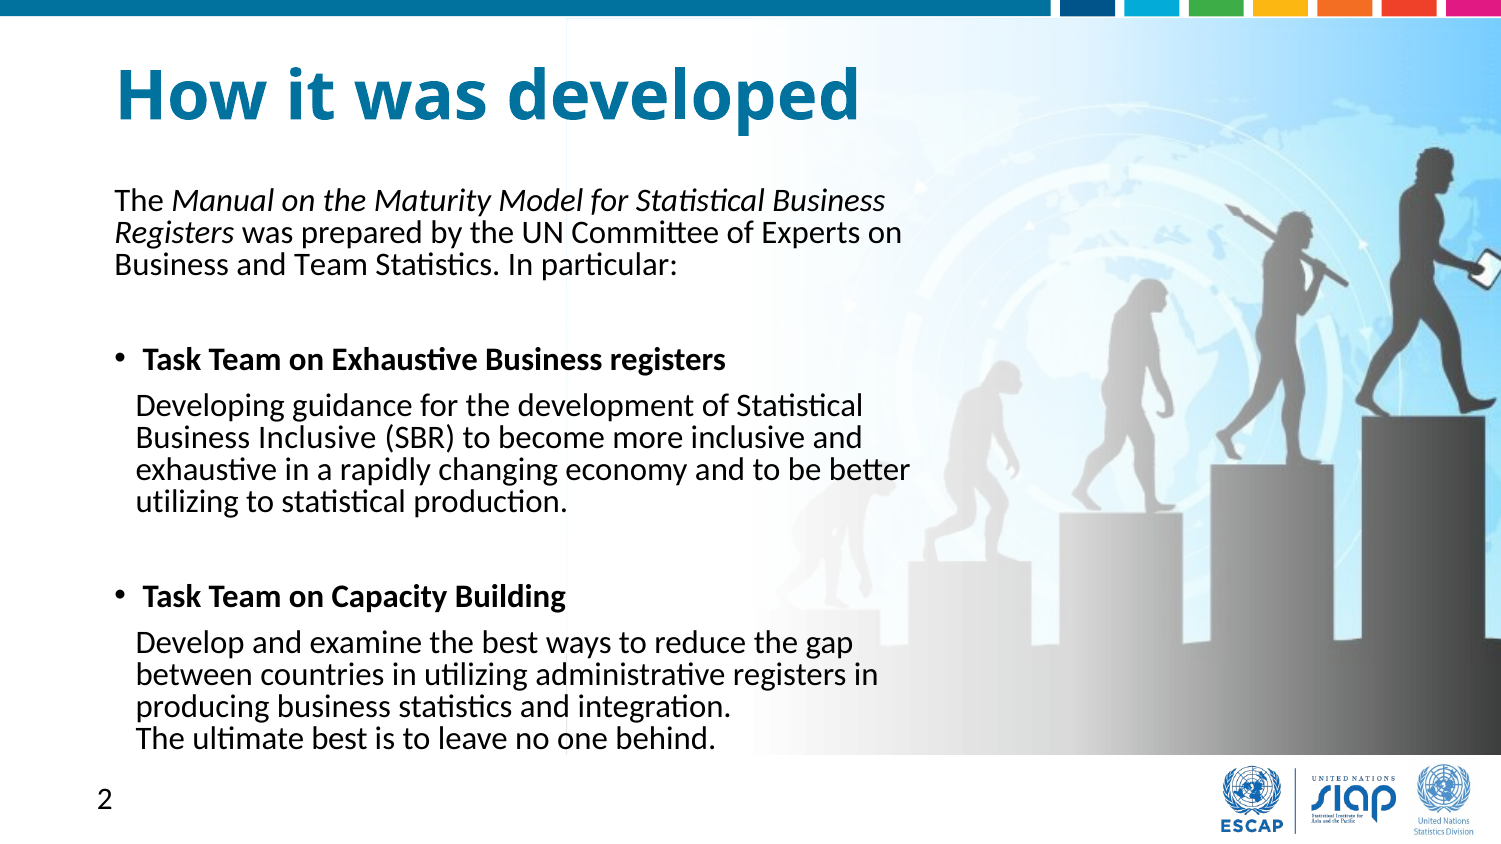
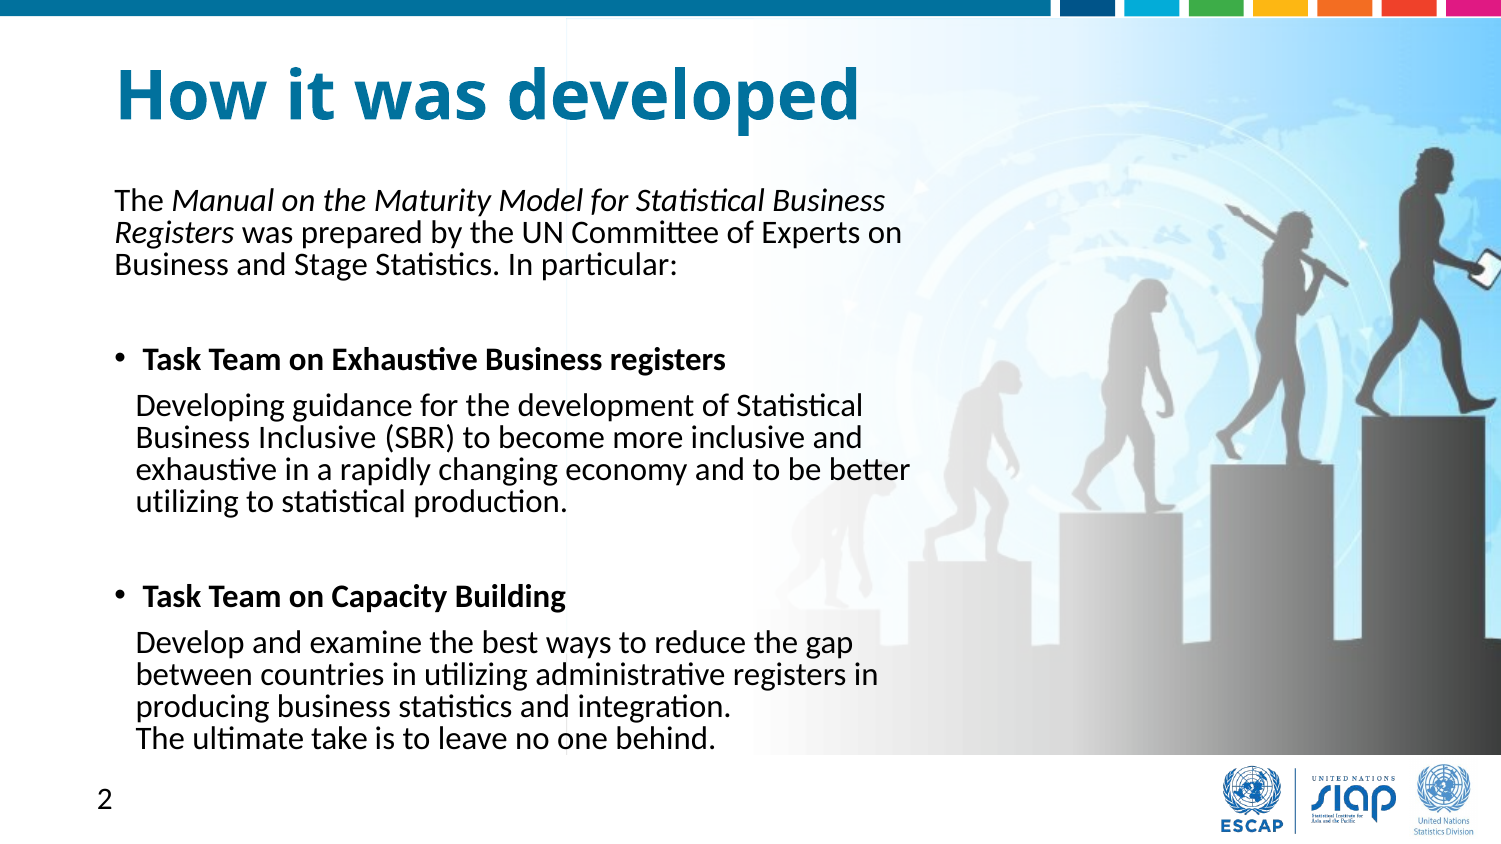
and Team: Team -> Stage
ultimate best: best -> take
